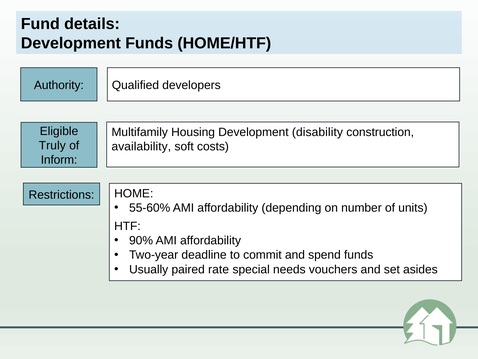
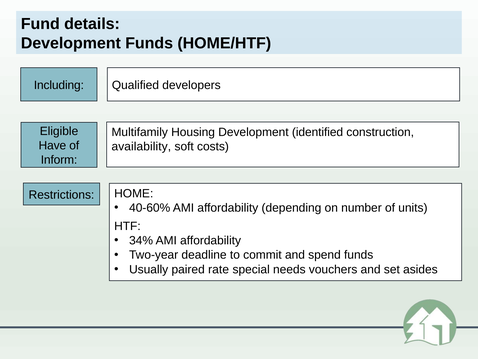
Authority: Authority -> Including
disability: disability -> identified
Truly: Truly -> Have
55-60%: 55-60% -> 40-60%
90%: 90% -> 34%
